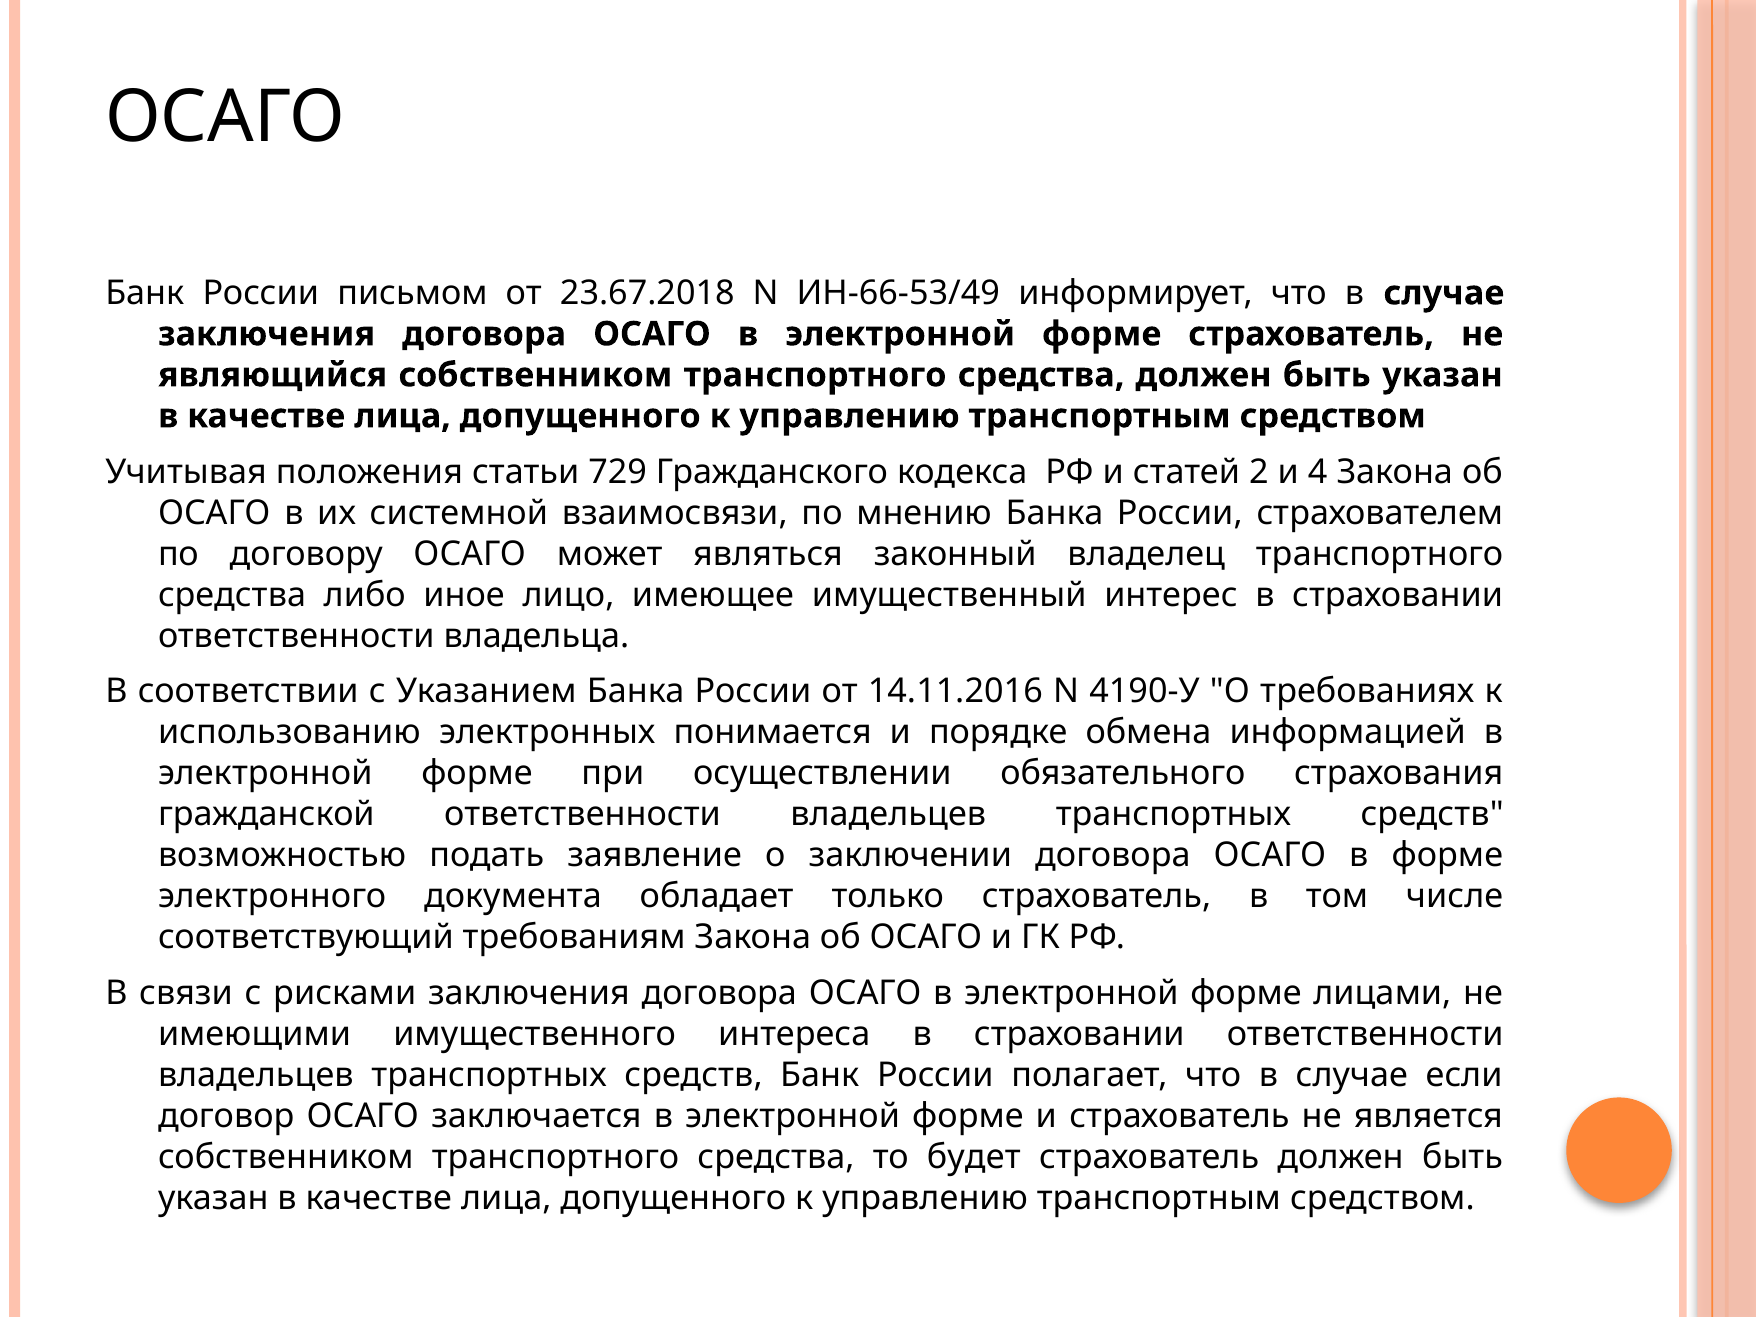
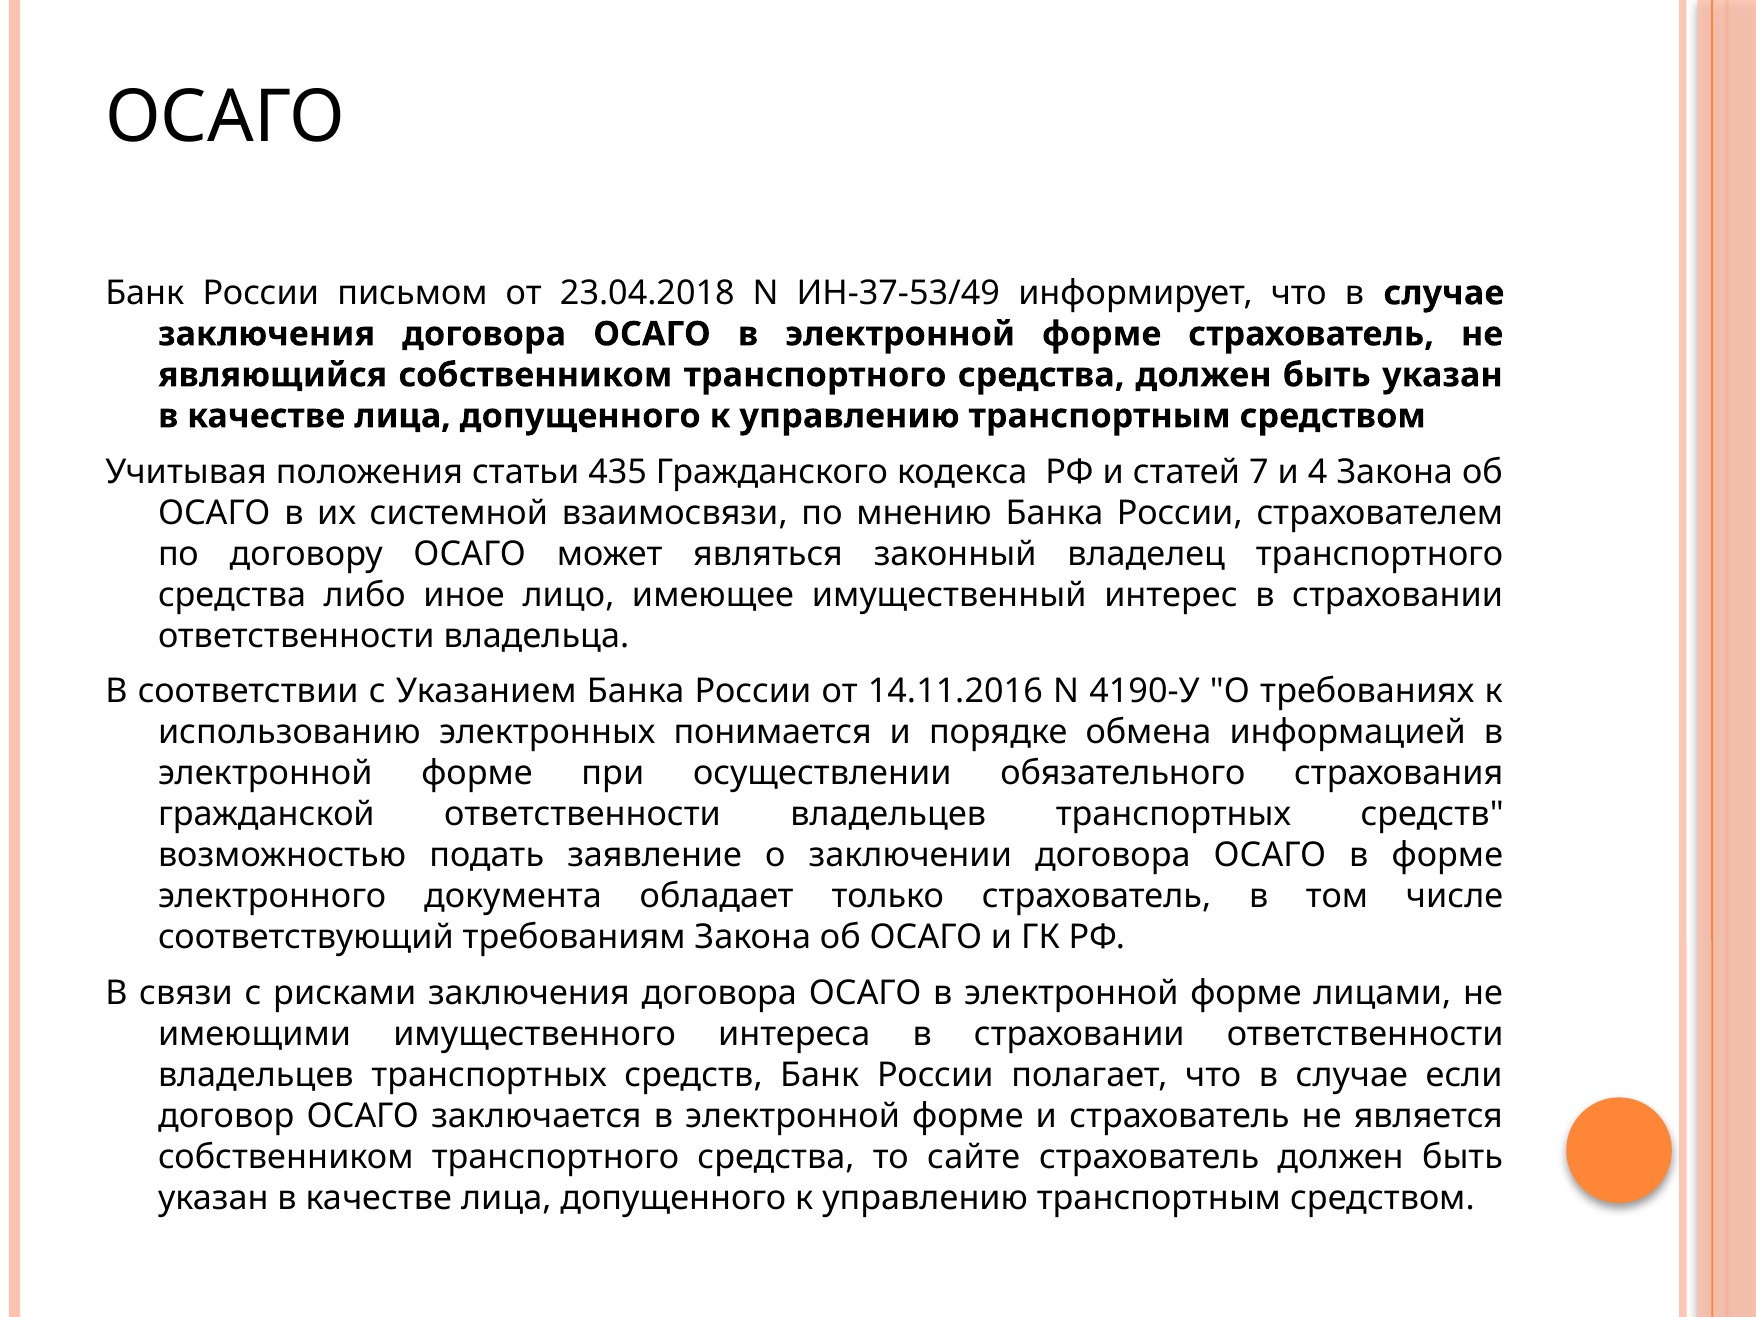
23.67.2018: 23.67.2018 -> 23.04.2018
ИН-66-53/49: ИН-66-53/49 -> ИН-37-53/49
729: 729 -> 435
2: 2 -> 7
будет: будет -> сайте
